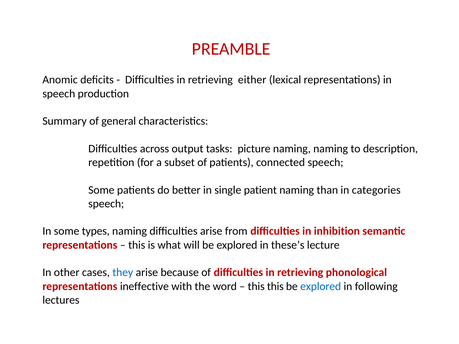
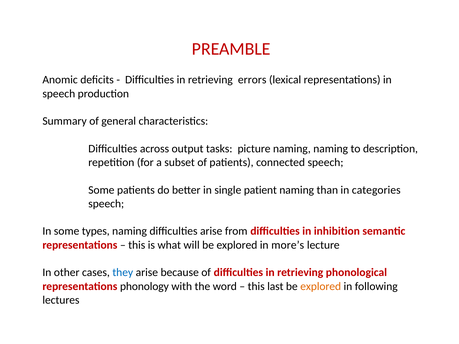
either: either -> errors
these’s: these’s -> more’s
ineffective: ineffective -> phonology
this this: this -> last
explored at (321, 286) colour: blue -> orange
